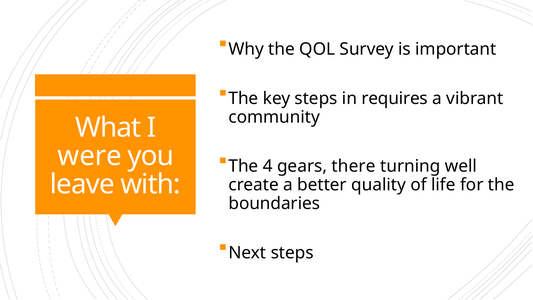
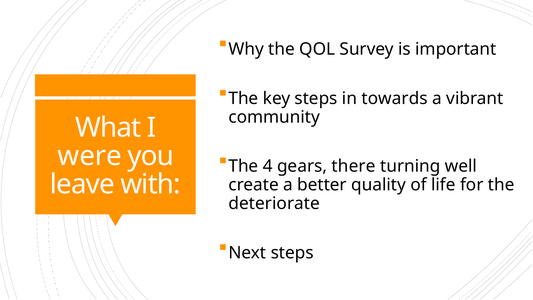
requires: requires -> towards
boundaries: boundaries -> deteriorate
